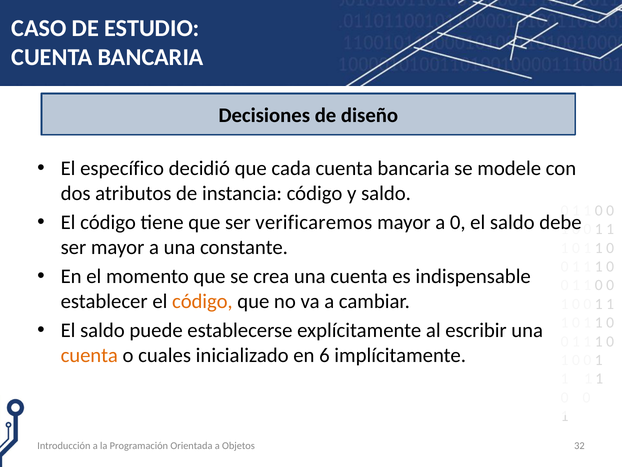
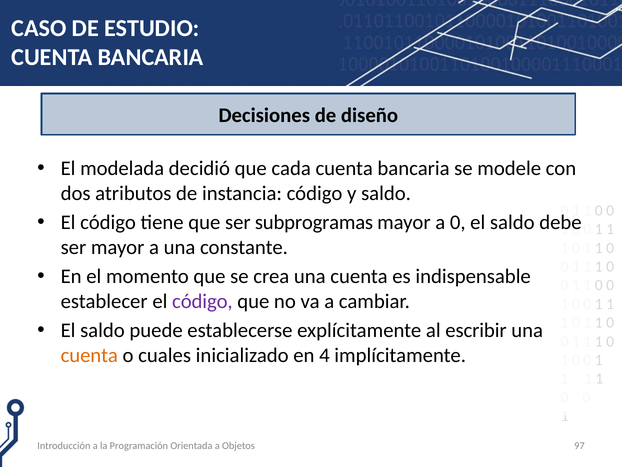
específico: específico -> modelada
verificaremos: verificaremos -> subprogramas
código at (202, 301) colour: orange -> purple
6: 6 -> 4
32: 32 -> 97
